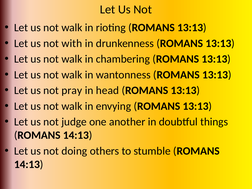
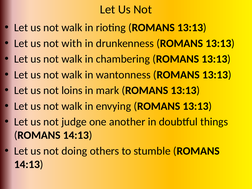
pray: pray -> loins
head: head -> mark
